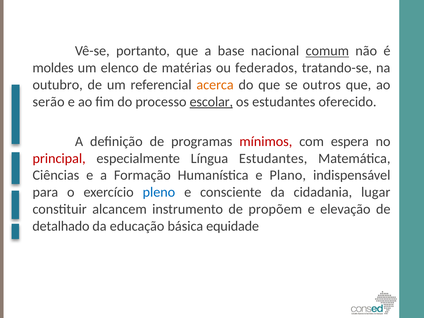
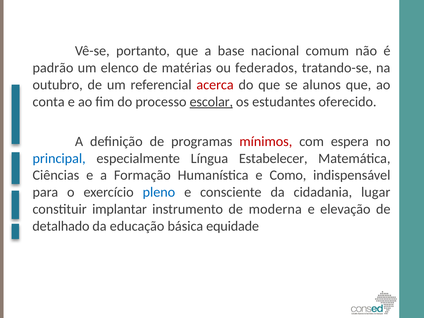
comum underline: present -> none
moldes: moldes -> padrão
acerca colour: orange -> red
outros: outros -> alunos
serão: serão -> conta
principal colour: red -> blue
Língua Estudantes: Estudantes -> Estabelecer
Plano: Plano -> Como
alcancem: alcancem -> implantar
propõem: propõem -> moderna
